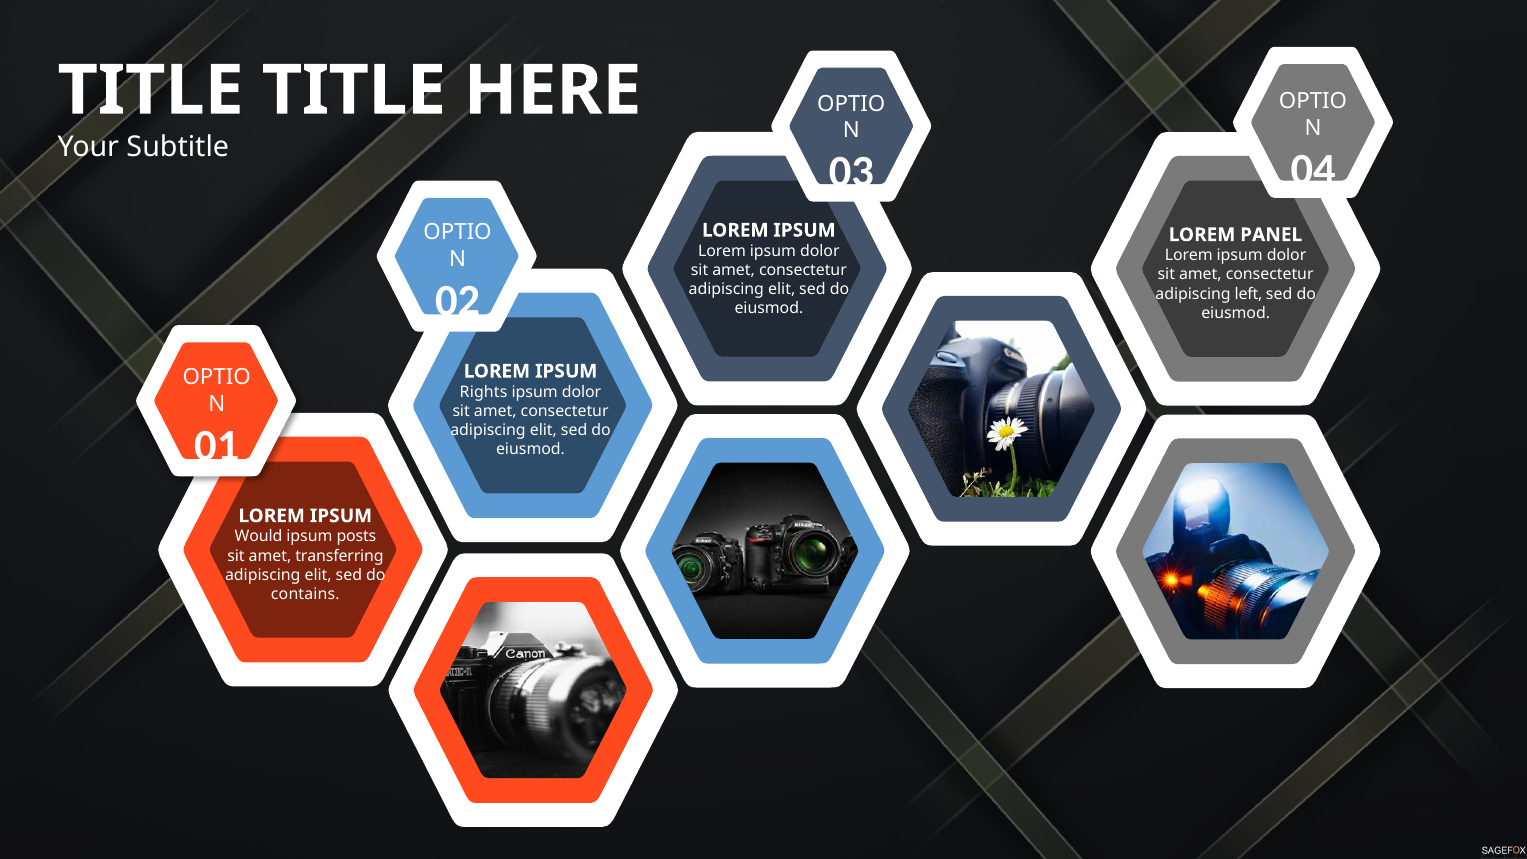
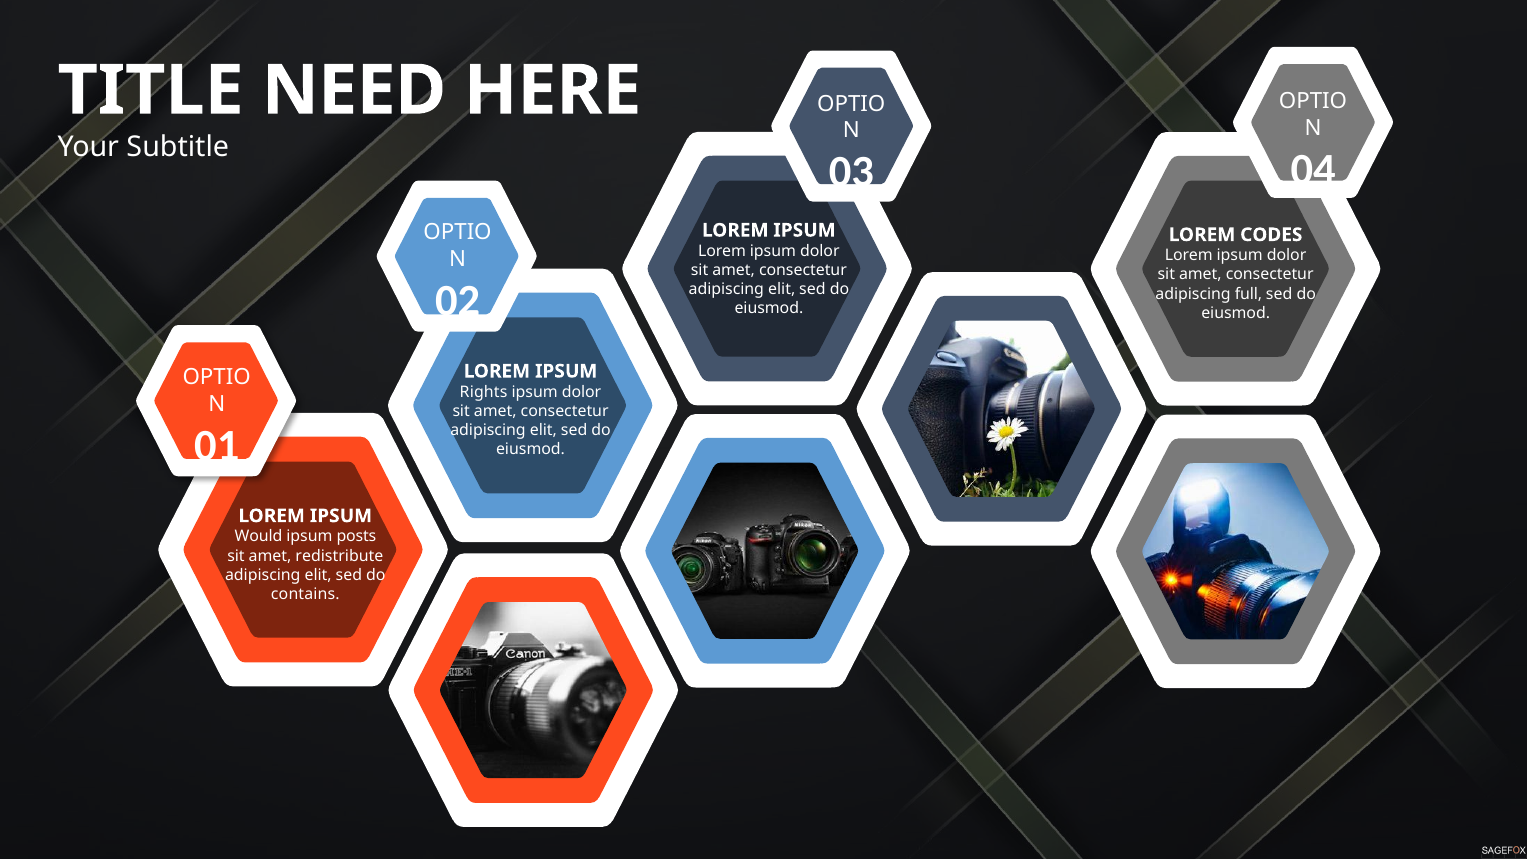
TITLE at (354, 91): TITLE -> NEED
PANEL: PANEL -> CODES
left: left -> full
transferring: transferring -> redistribute
